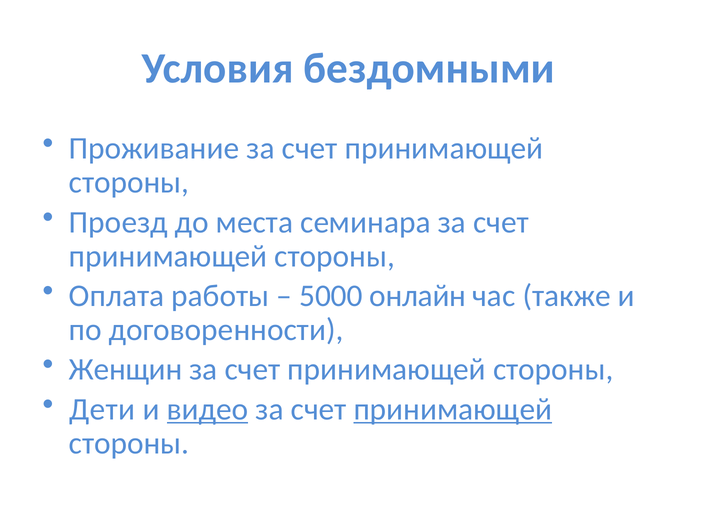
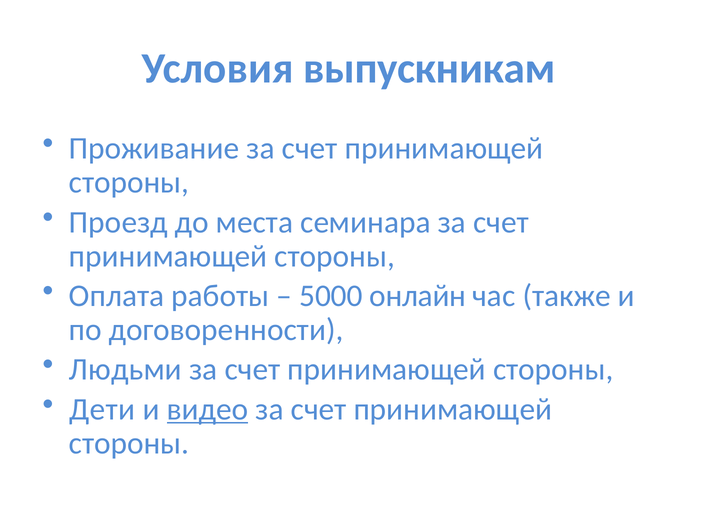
бездомными: бездомными -> выпускникам
Женщин: Женщин -> Людьми
принимающей at (453, 409) underline: present -> none
